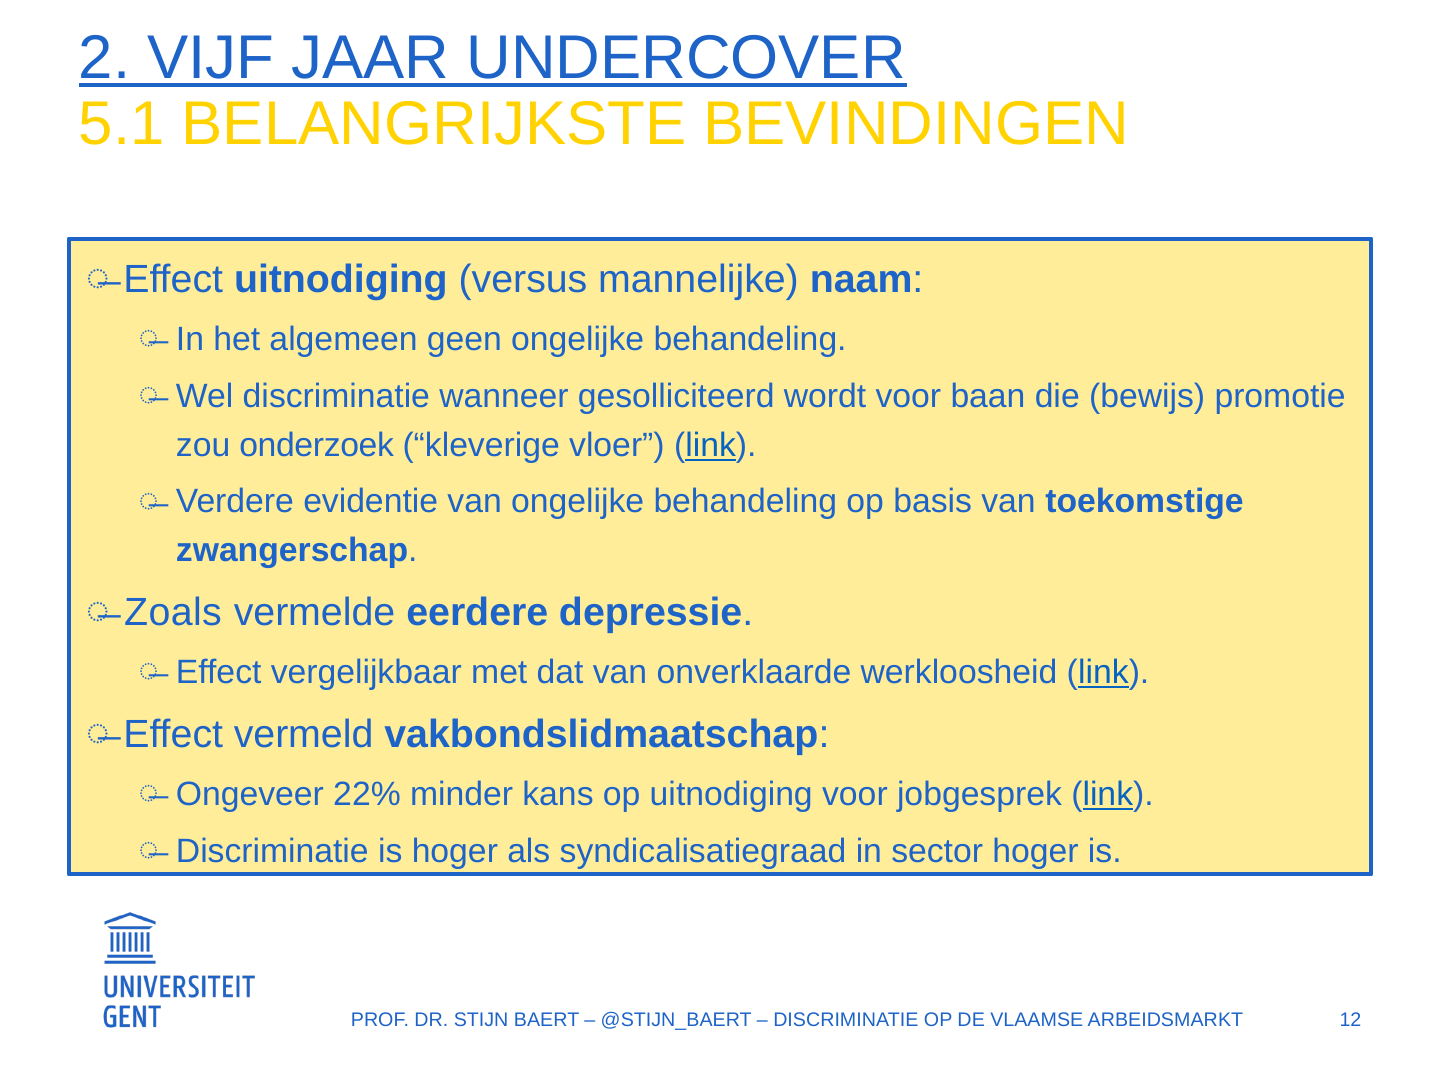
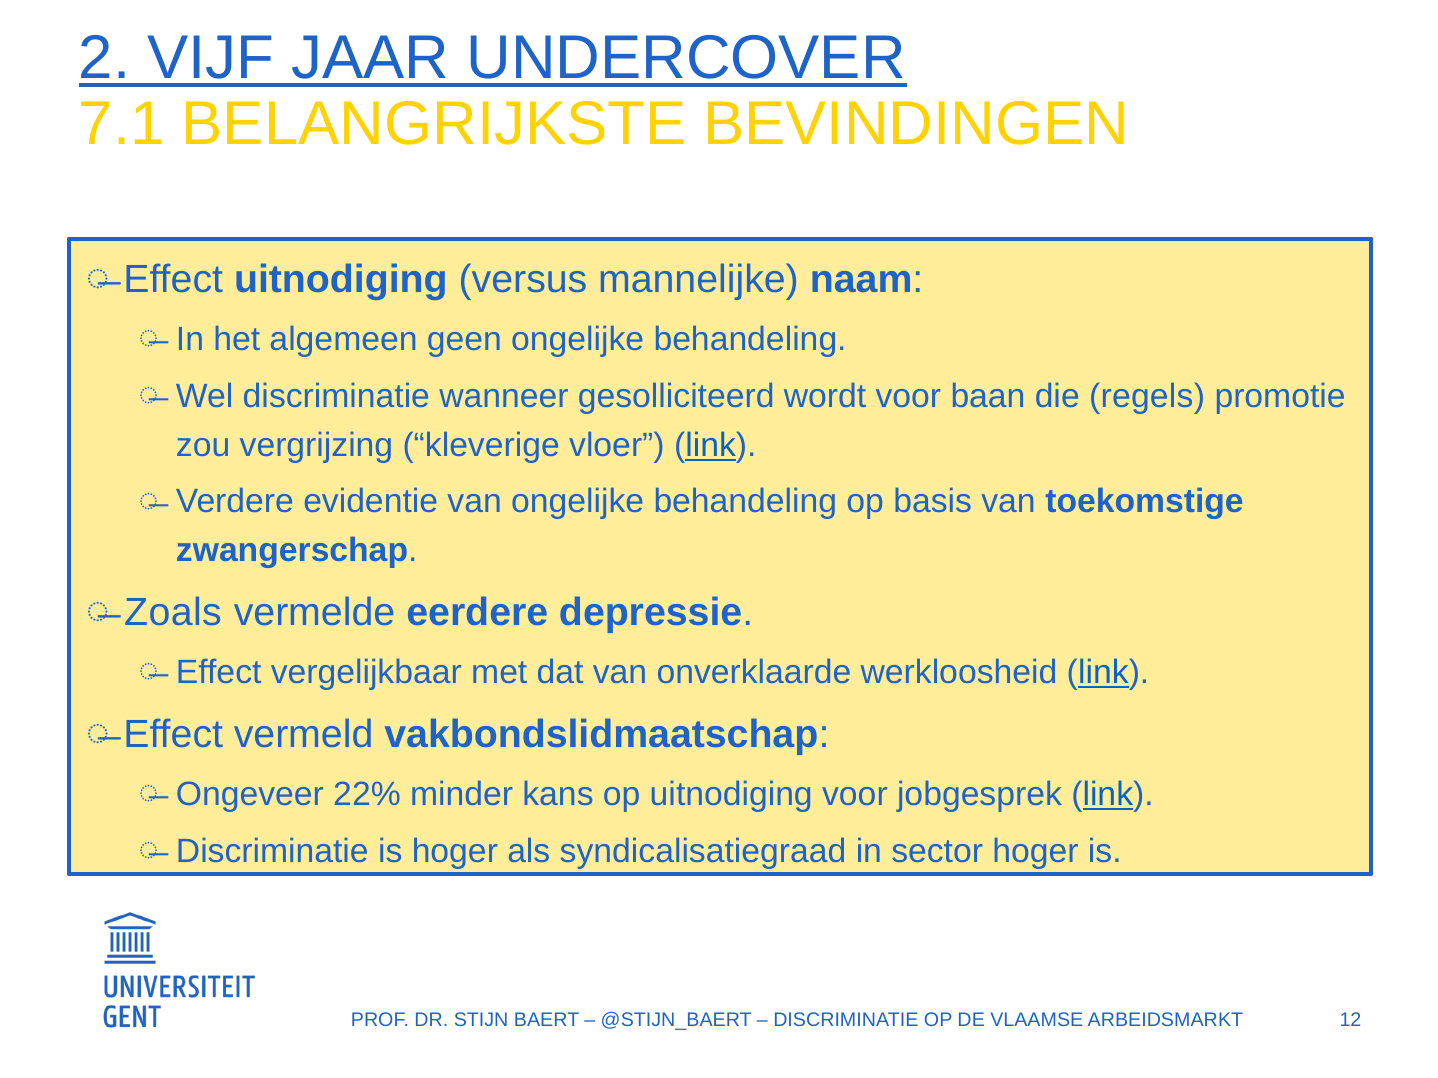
5.1: 5.1 -> 7.1
bewijs: bewijs -> regels
onderzoek: onderzoek -> vergrijzing
